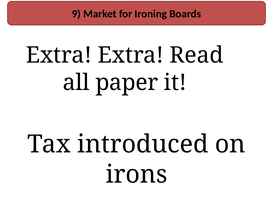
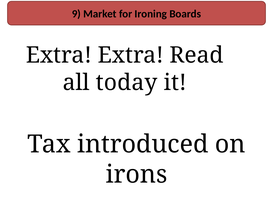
paper: paper -> today
